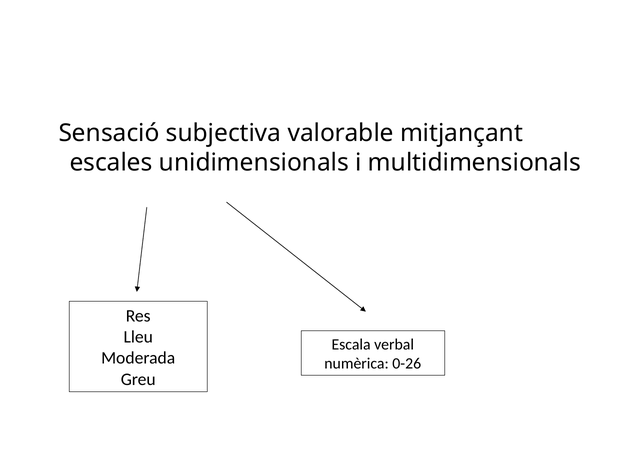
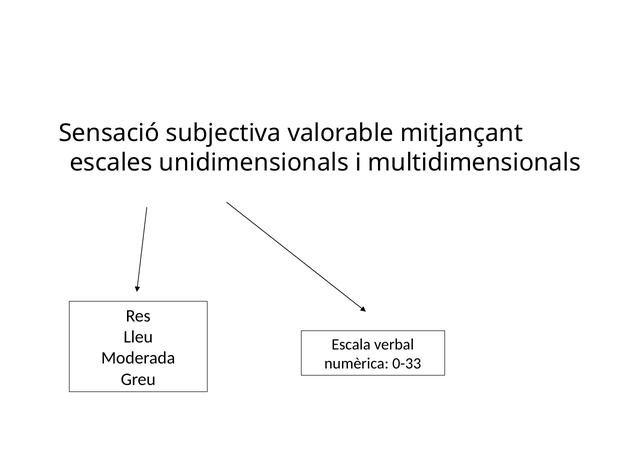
0-26: 0-26 -> 0-33
